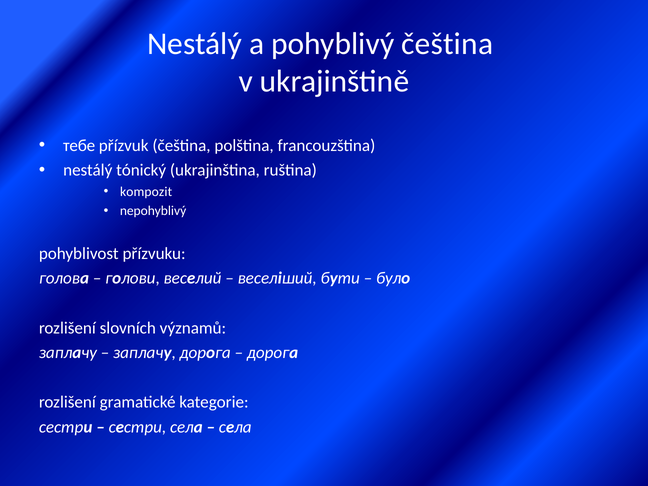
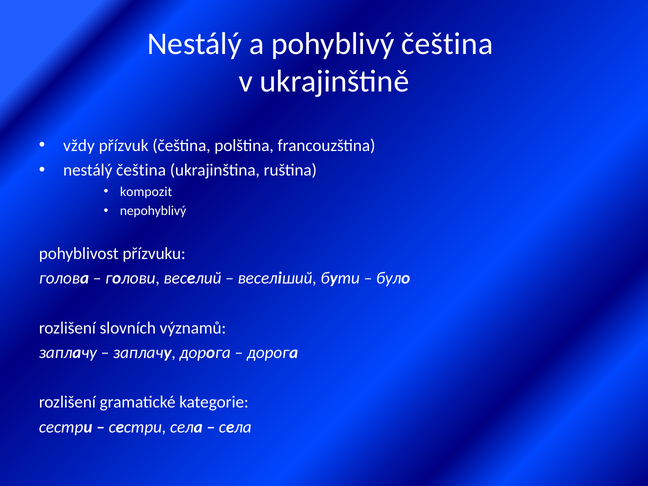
тебе: тебе -> vždy
nestálý tónický: tónický -> čeština
